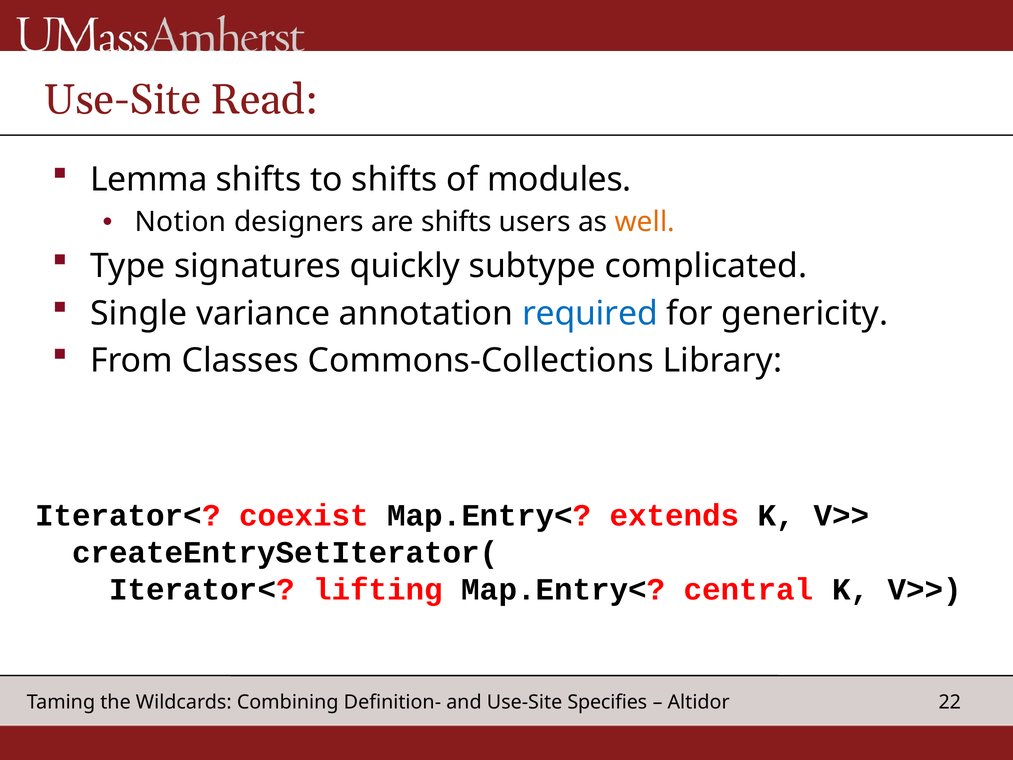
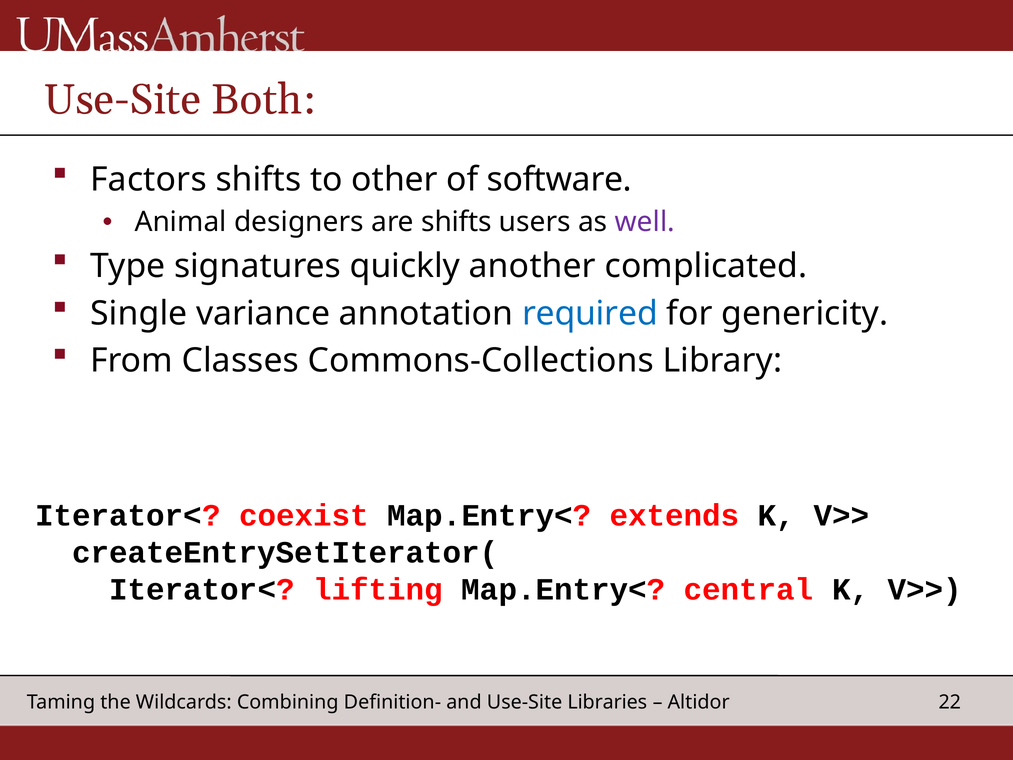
Read: Read -> Both
Lemma: Lemma -> Factors
to shifts: shifts -> other
modules: modules -> software
Notion: Notion -> Animal
well colour: orange -> purple
subtype: subtype -> another
Specifies: Specifies -> Libraries
